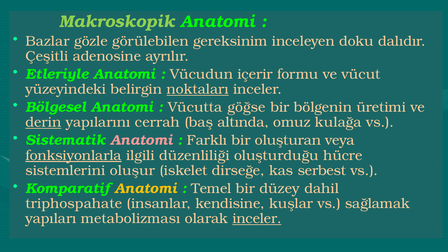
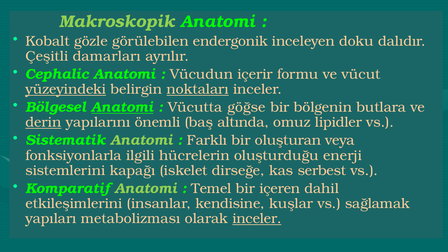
Bazlar: Bazlar -> Kobalt
gereksinim: gereksinim -> endergonik
adenosine: adenosine -> damarları
Etleriyle: Etleriyle -> Cephalic
yüzeyindeki underline: none -> present
Anatomi at (122, 107) underline: none -> present
üretimi: üretimi -> butlara
cerrah: cerrah -> önemli
kulağa: kulağa -> lipidler
Anatomi at (142, 140) colour: pink -> light green
fonksiyonlarla underline: present -> none
düzenliliği: düzenliliği -> hücrelerin
hücre: hücre -> enerji
oluşur: oluşur -> kapağı
Anatomi at (146, 188) colour: yellow -> light green
düzey: düzey -> içeren
triphospahate: triphospahate -> etkileşimlerini
